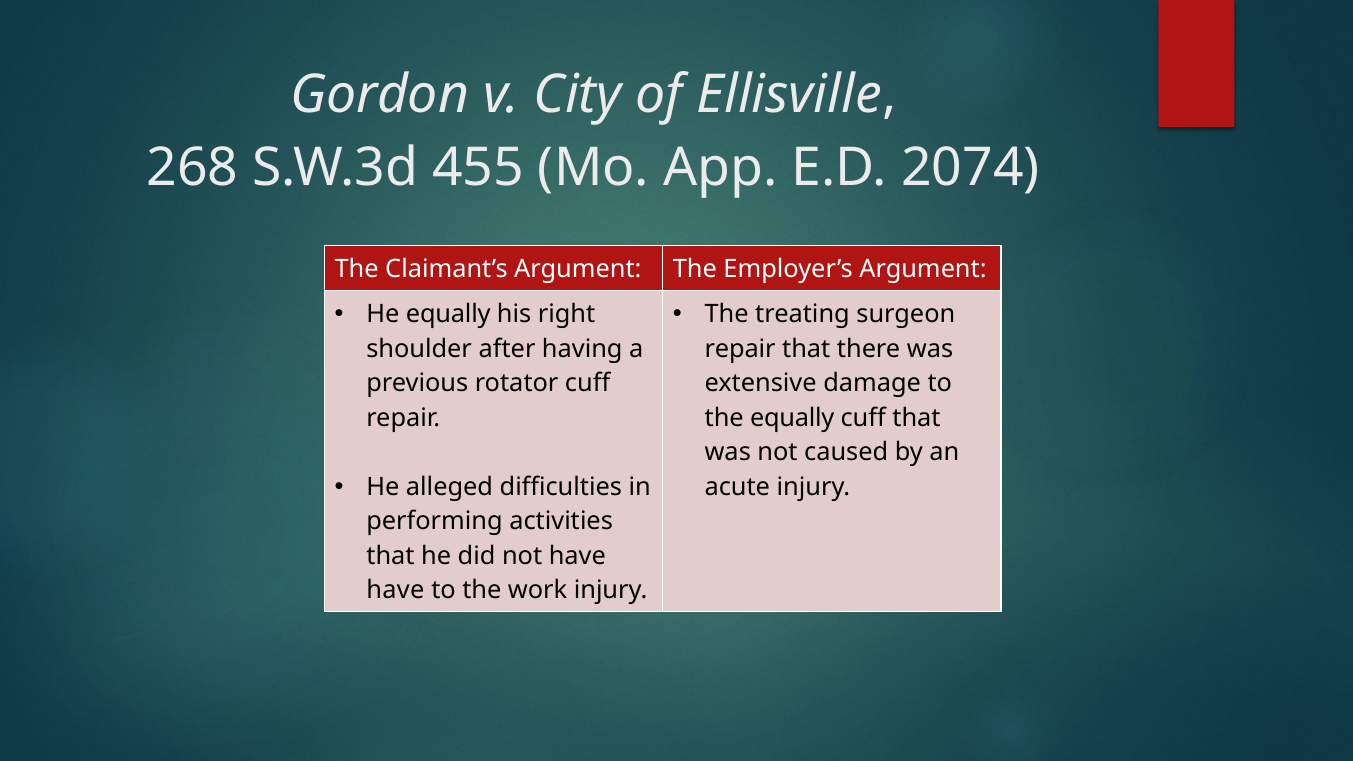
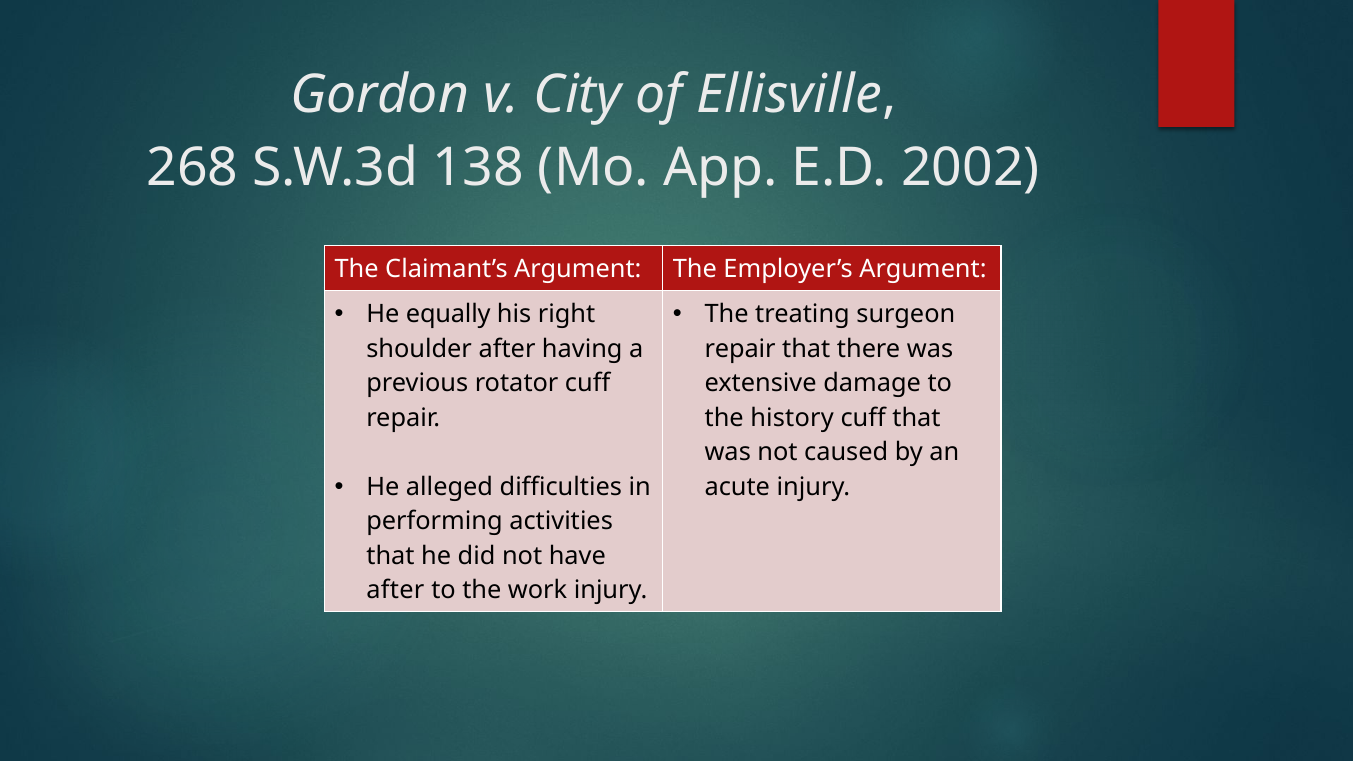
455: 455 -> 138
2074: 2074 -> 2002
the equally: equally -> history
have at (395, 590): have -> after
